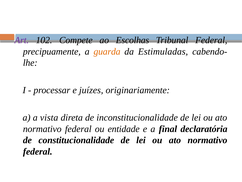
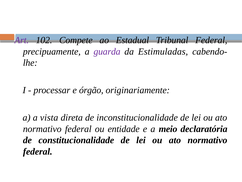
Escolhas: Escolhas -> Estadual
guarda colour: orange -> purple
juízes: juízes -> órgão
final: final -> meio
